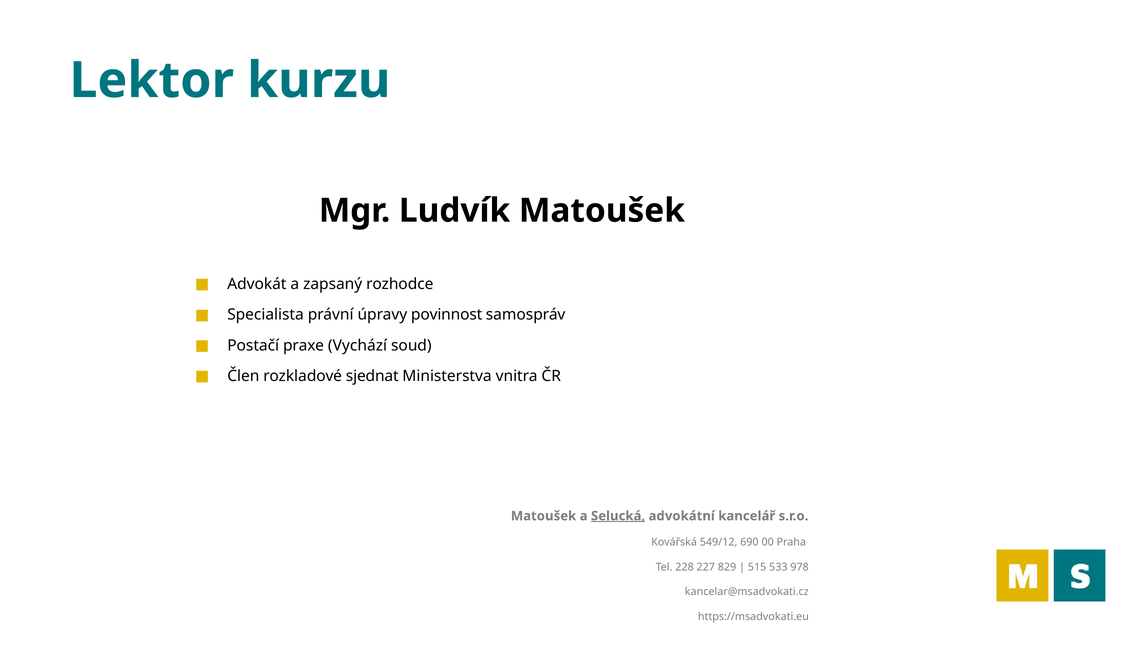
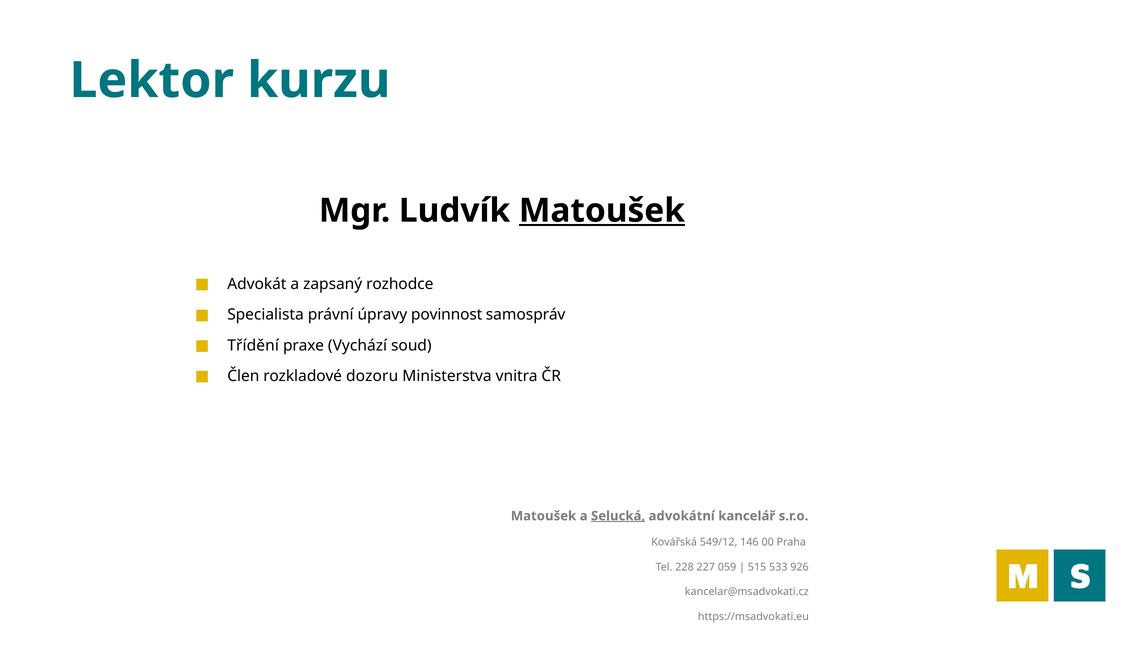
Matoušek at (602, 211) underline: none -> present
Postačí: Postačí -> Třídění
sjednat: sjednat -> dozoru
690: 690 -> 146
829: 829 -> 059
978: 978 -> 926
